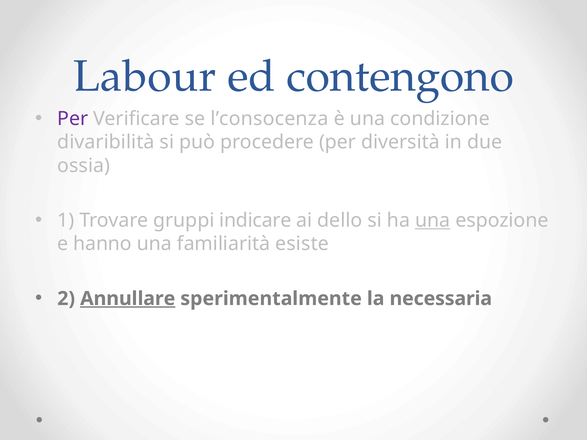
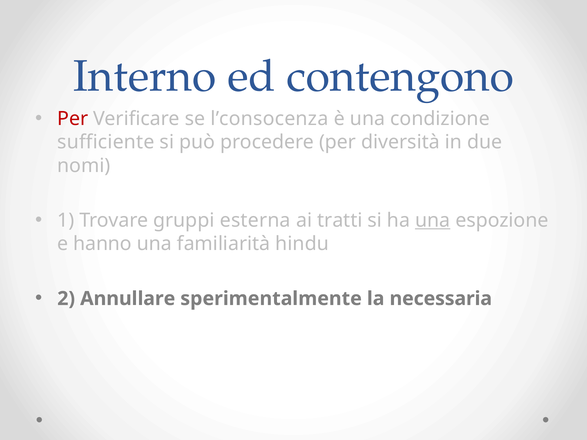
Labour: Labour -> Interno
Per at (73, 119) colour: purple -> red
divaribilità: divaribilità -> sufficiente
ossia: ossia -> nomi
indicare: indicare -> esterna
dello: dello -> tratti
esiste: esiste -> hindu
Annullare underline: present -> none
